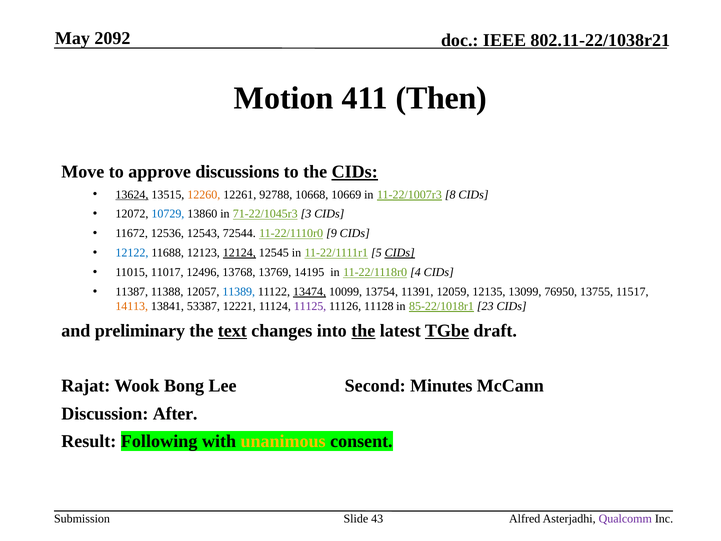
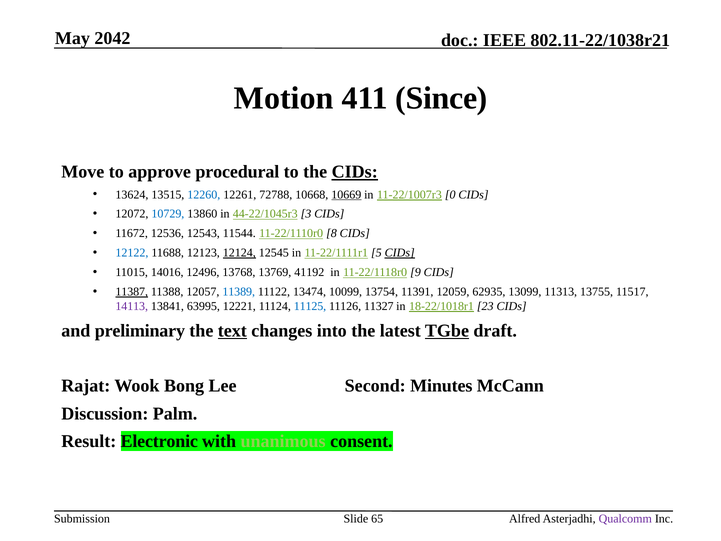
2092: 2092 -> 2042
Then: Then -> Since
discussions: discussions -> procedural
13624 underline: present -> none
12260 colour: orange -> blue
92788: 92788 -> 72788
10669 underline: none -> present
8: 8 -> 0
71-22/1045r3: 71-22/1045r3 -> 44-22/1045r3
72544: 72544 -> 11544
9: 9 -> 8
11017: 11017 -> 14016
14195: 14195 -> 41192
4: 4 -> 9
11387 underline: none -> present
13474 underline: present -> none
12135: 12135 -> 62935
76950: 76950 -> 11313
14113 colour: orange -> purple
53387: 53387 -> 63995
11125 colour: purple -> blue
11128: 11128 -> 11327
85-22/1018r1: 85-22/1018r1 -> 18-22/1018r1
the at (363, 330) underline: present -> none
After: After -> Palm
Following: Following -> Electronic
unanimous colour: yellow -> light green
43: 43 -> 65
